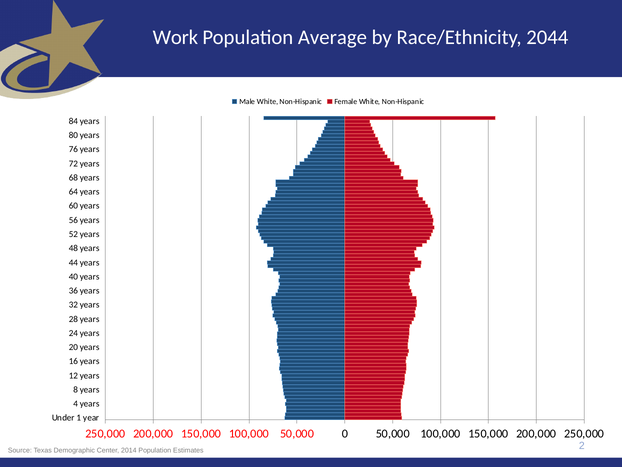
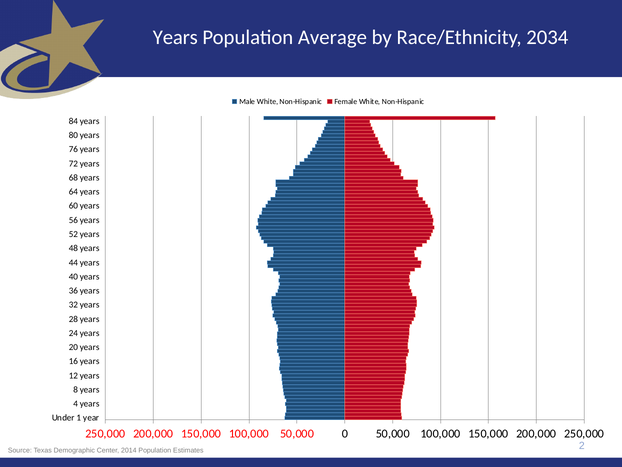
Work at (175, 37): Work -> Years
2044: 2044 -> 2034
